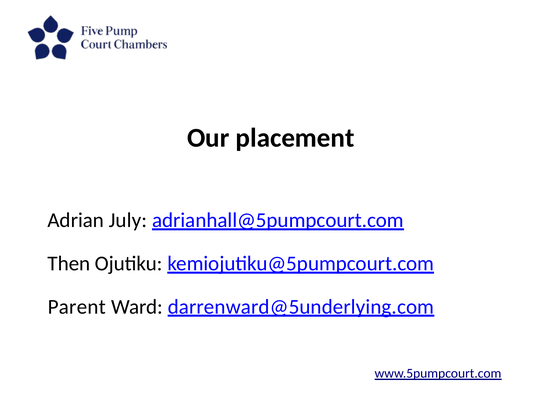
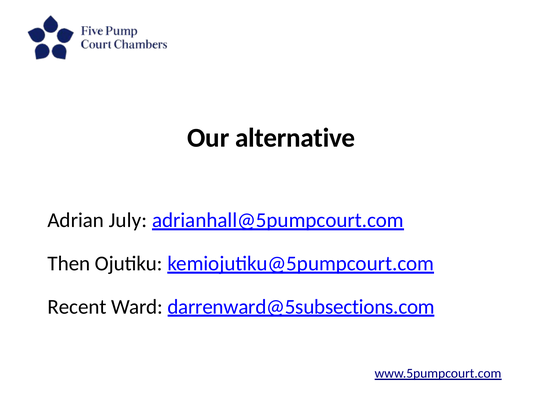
placement: placement -> alternative
Parent: Parent -> Recent
darrenward@5underlying.com: darrenward@5underlying.com -> darrenward@5subsections.com
